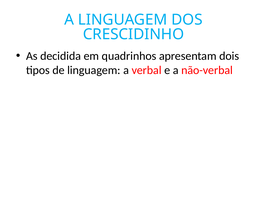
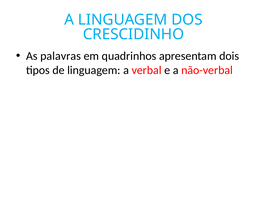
decidida: decidida -> palavras
